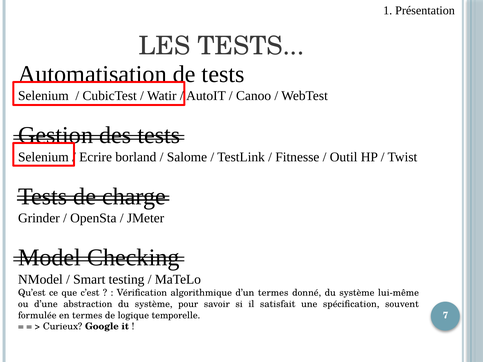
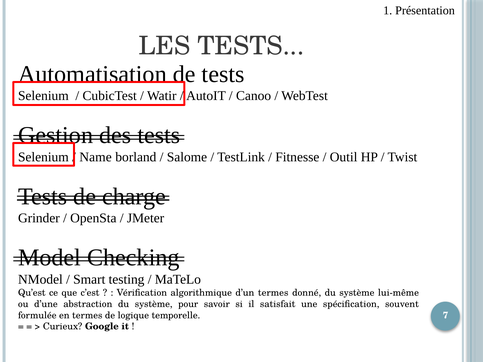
Ecrire: Ecrire -> Name
